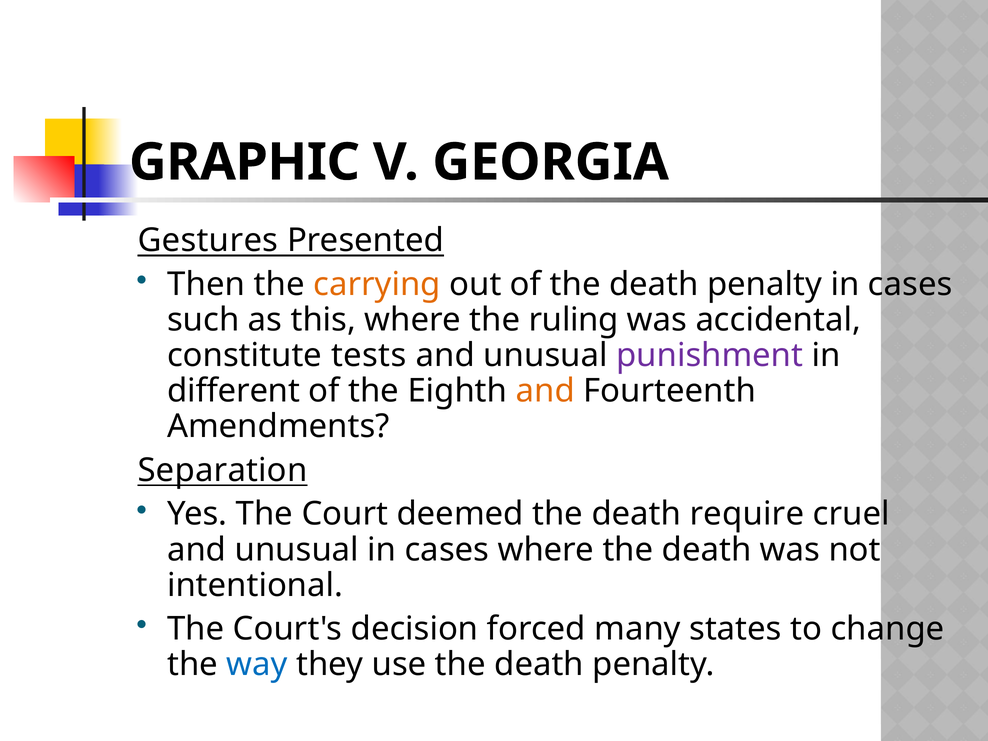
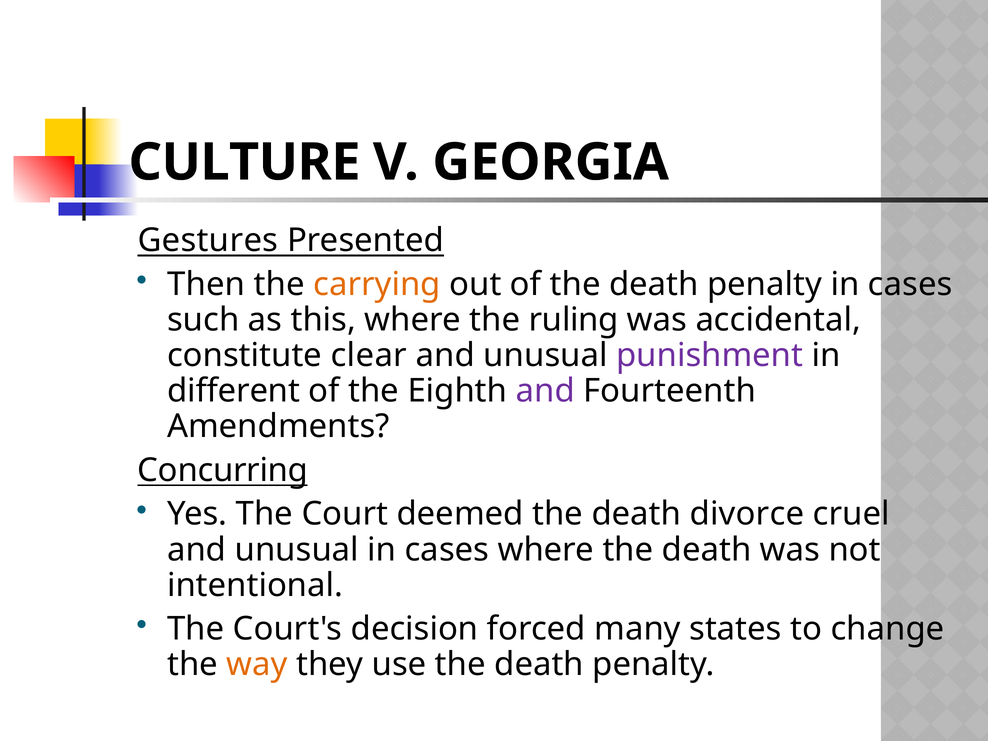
GRAPHIC: GRAPHIC -> CULTURE
tests: tests -> clear
and at (545, 391) colour: orange -> purple
Separation: Separation -> Concurring
require: require -> divorce
way colour: blue -> orange
